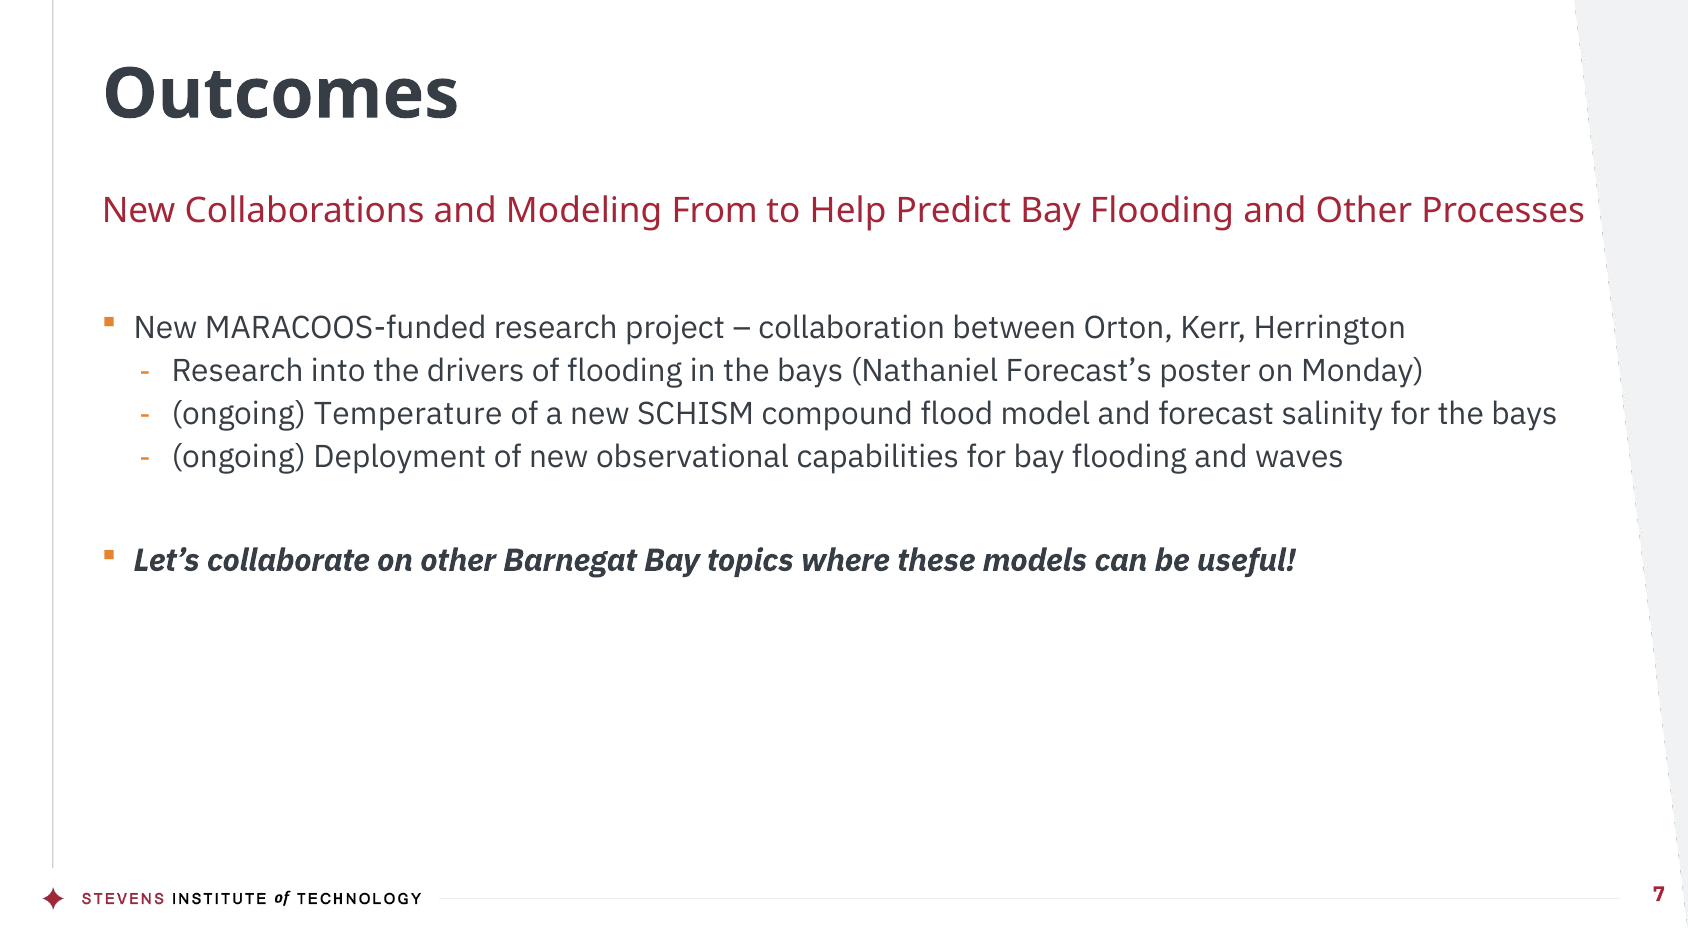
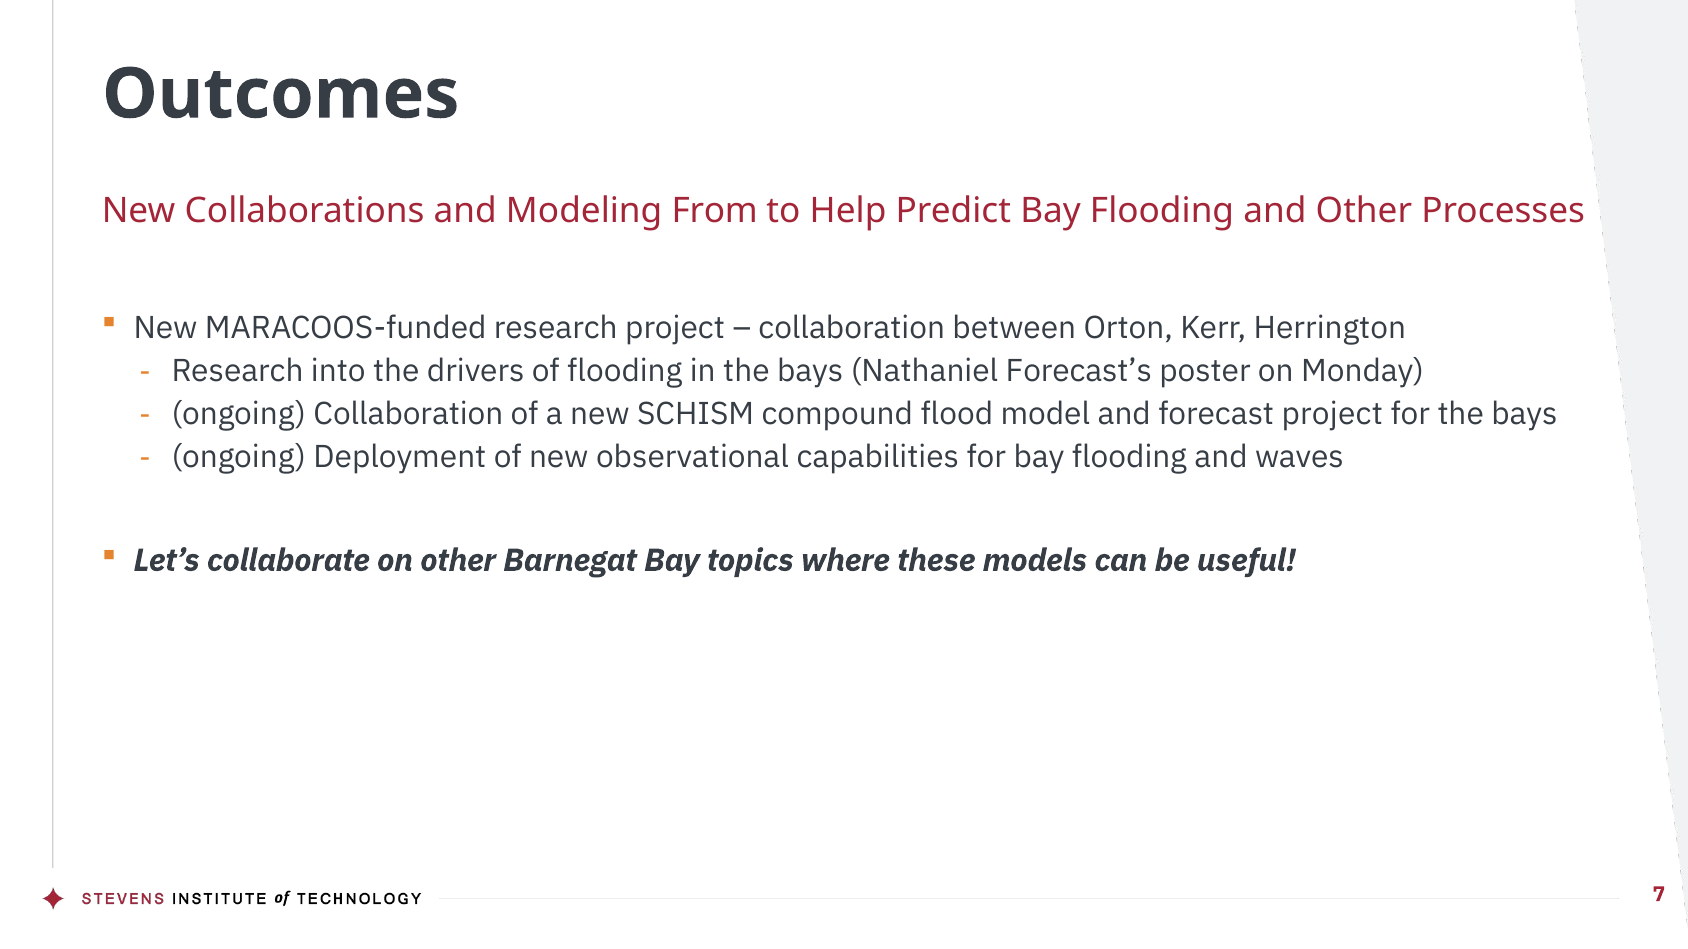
ongoing Temperature: Temperature -> Collaboration
forecast salinity: salinity -> project
